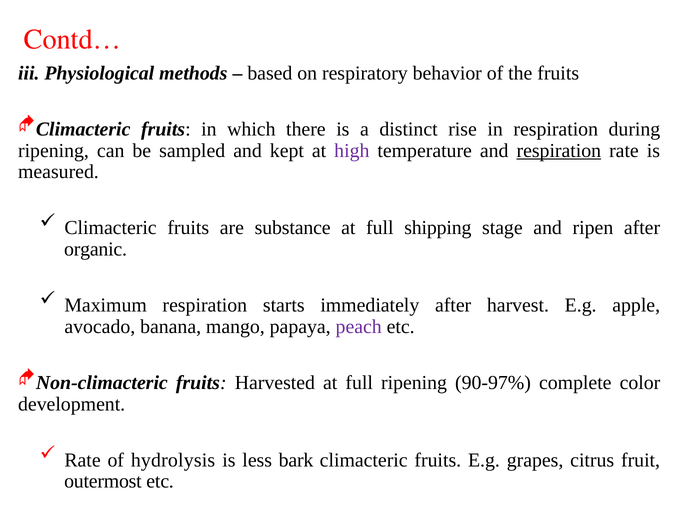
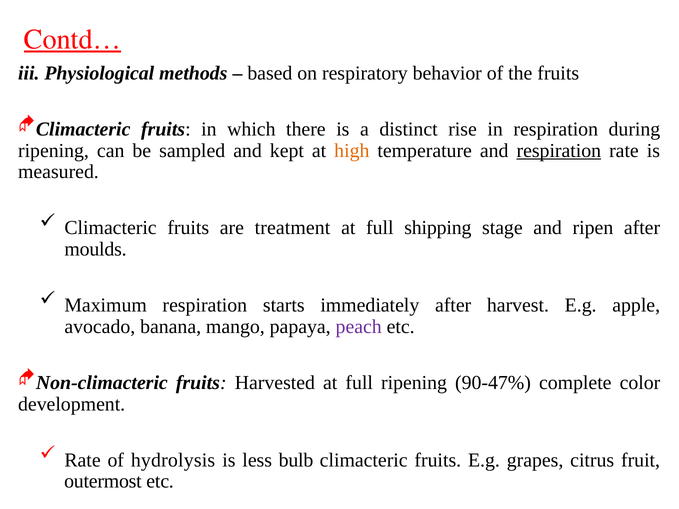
Contd… underline: none -> present
high colour: purple -> orange
substance: substance -> treatment
organic: organic -> moulds
90-97%: 90-97% -> 90-47%
bark: bark -> bulb
